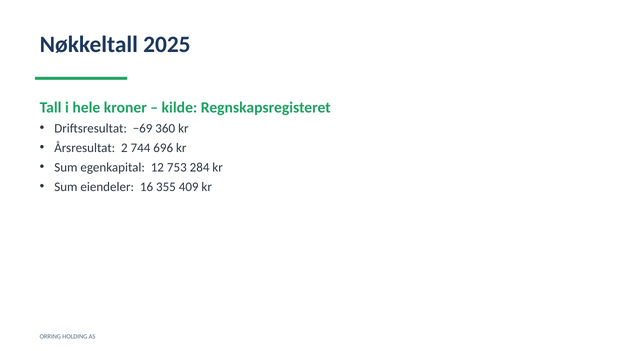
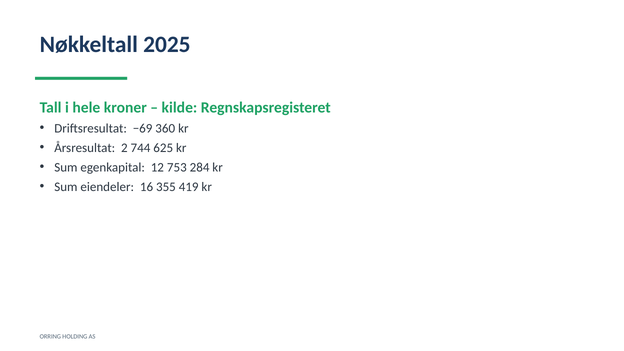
696: 696 -> 625
409: 409 -> 419
